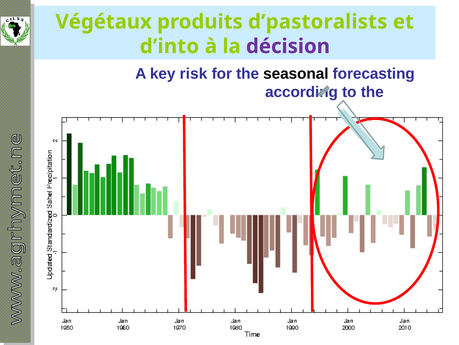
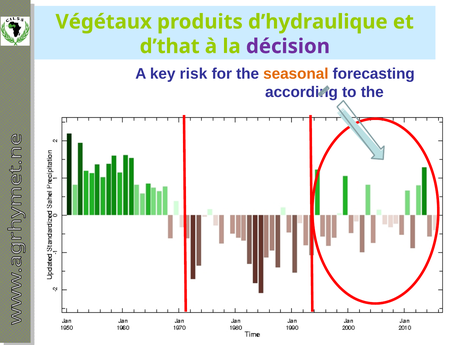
d’pastoralists: d’pastoralists -> d’hydraulique
d’into: d’into -> d’that
seasonal colour: black -> orange
